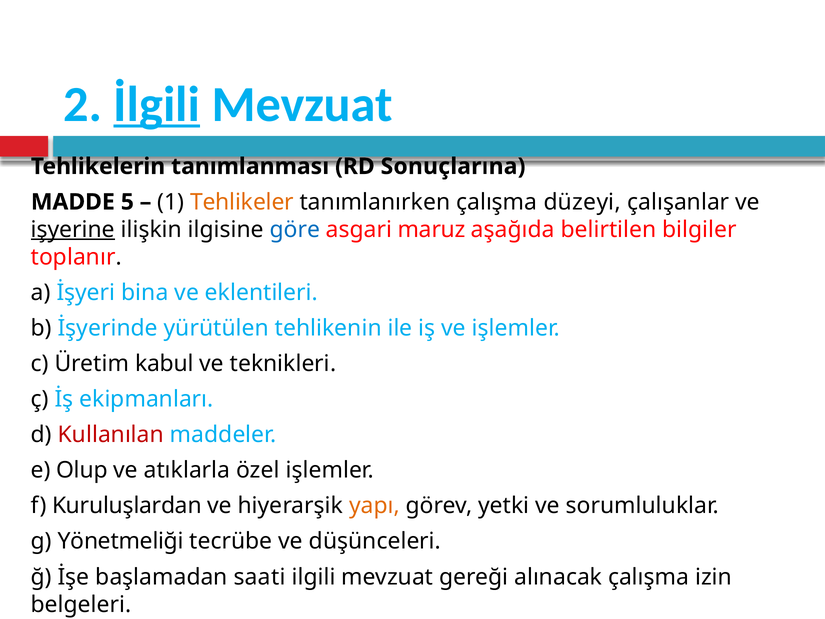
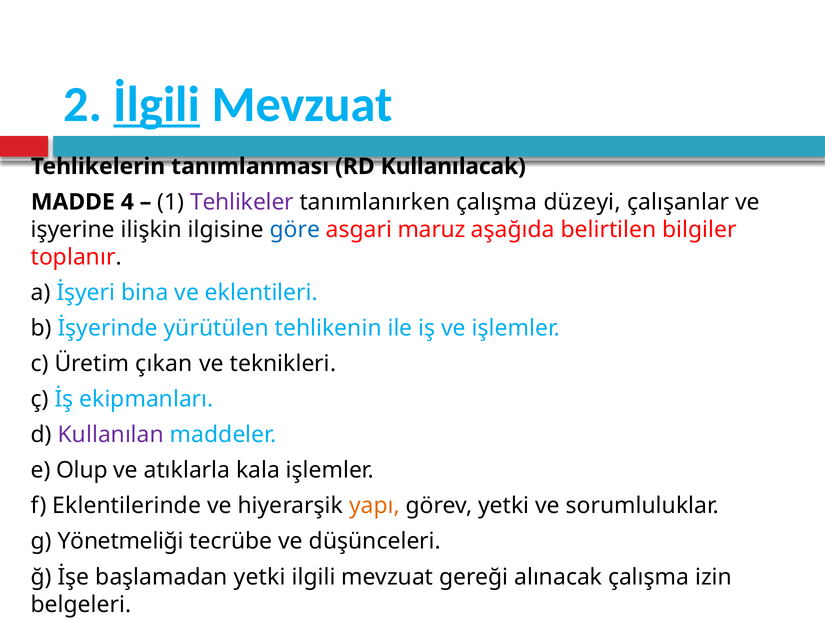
Sonuçlarına: Sonuçlarına -> Kullanılacak
5: 5 -> 4
Tehlikeler colour: orange -> purple
işyerine underline: present -> none
kabul: kabul -> çıkan
Kullanılan colour: red -> purple
özel: özel -> kala
Kuruluşlardan: Kuruluşlardan -> Eklentilerinde
başlamadan saati: saati -> yetki
